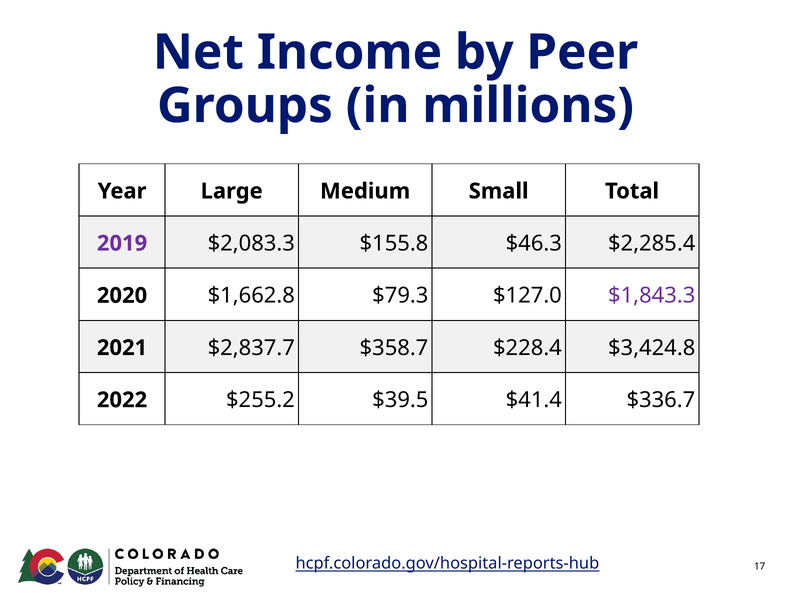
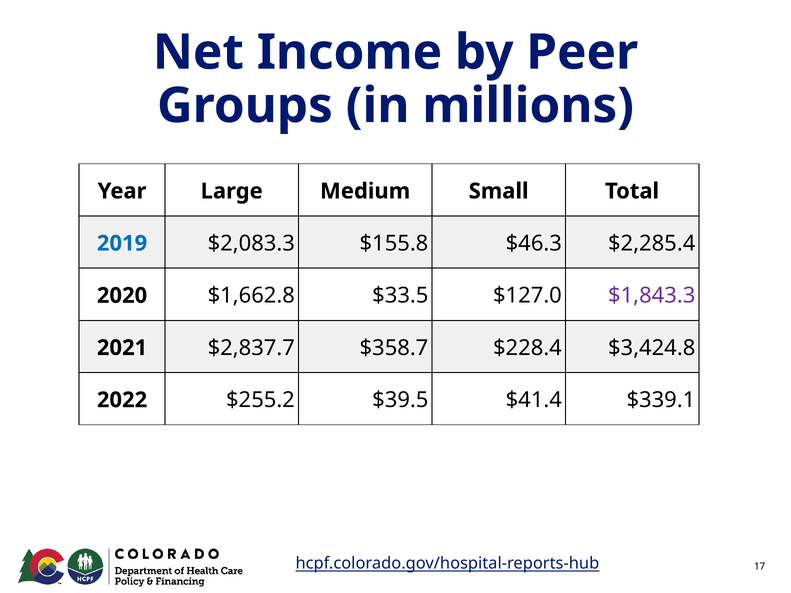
2019 colour: purple -> blue
$79.3: $79.3 -> $33.5
$336.7: $336.7 -> $339.1
